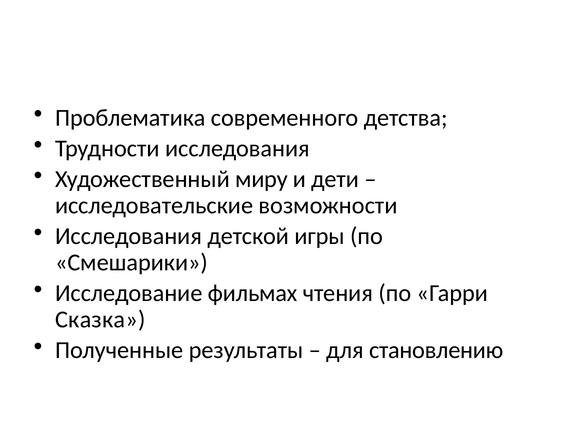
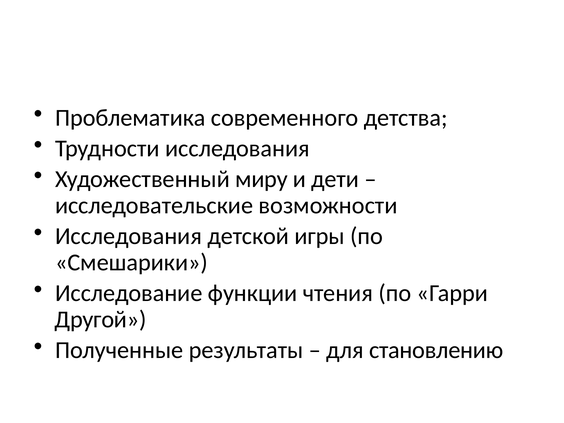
фильмах: фильмах -> функции
Сказка: Сказка -> Другой
